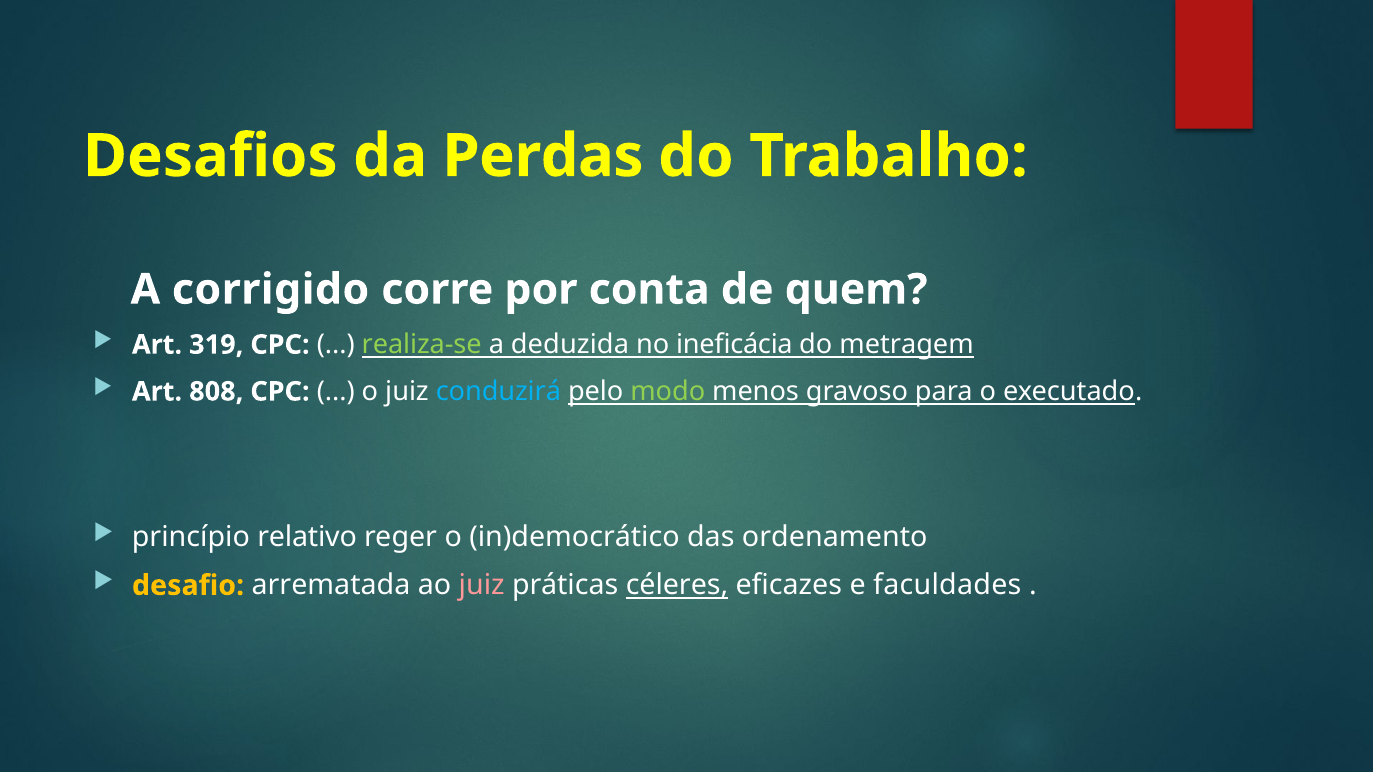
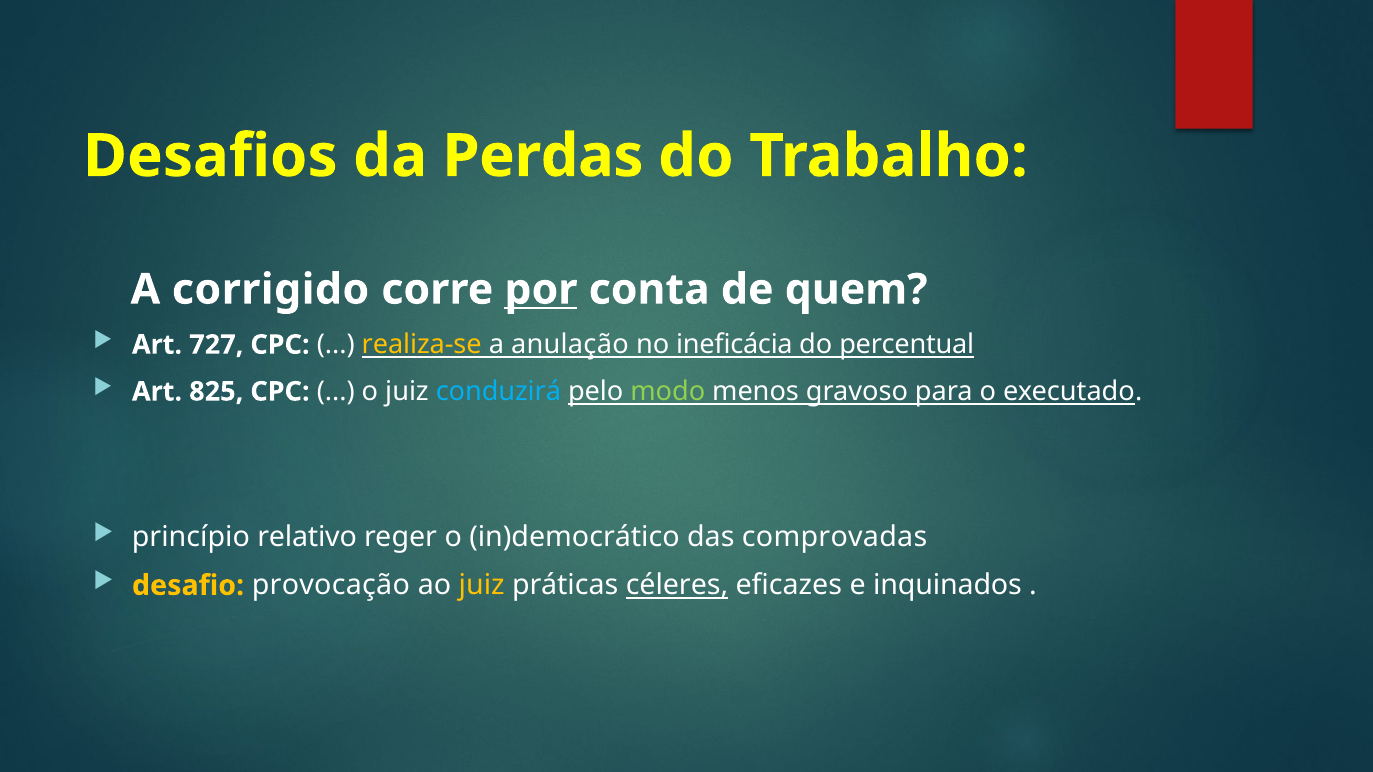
por underline: none -> present
319: 319 -> 727
realiza-se colour: light green -> yellow
deduzida: deduzida -> anulação
metragem: metragem -> percentual
808: 808 -> 825
ordenamento: ordenamento -> comprovadas
arrematada: arrematada -> provocação
juiz at (482, 586) colour: pink -> yellow
faculdades: faculdades -> inquinados
